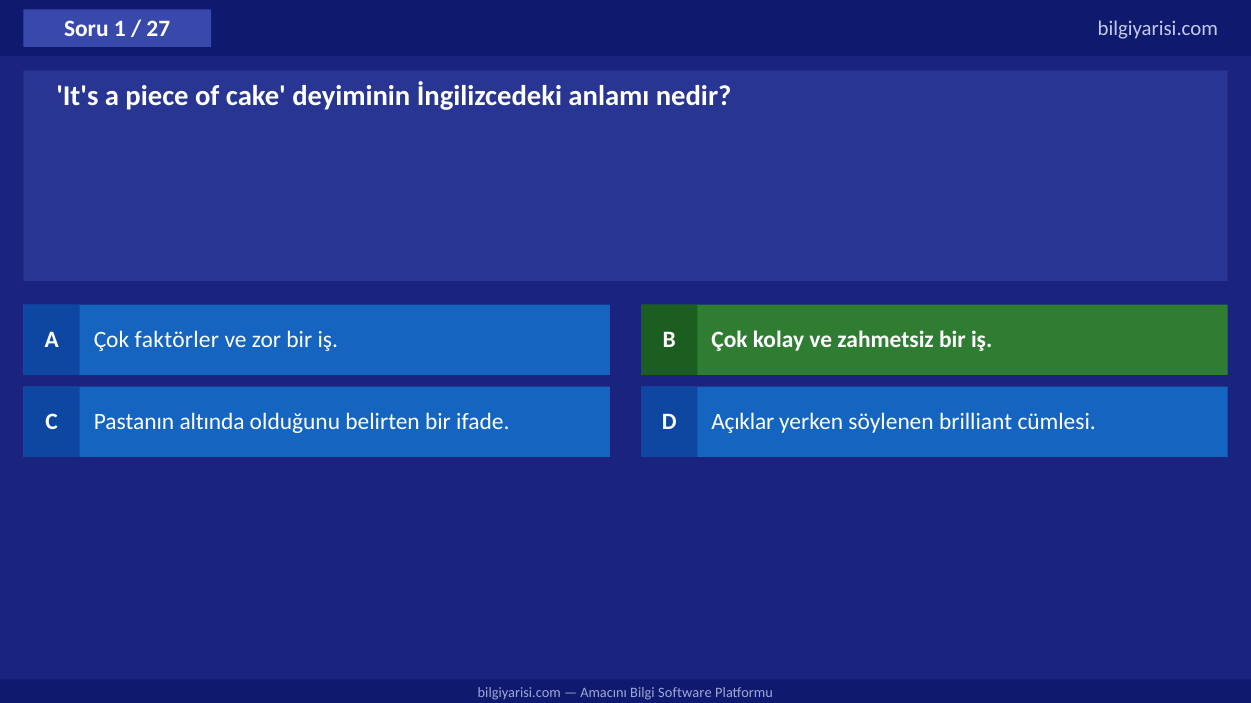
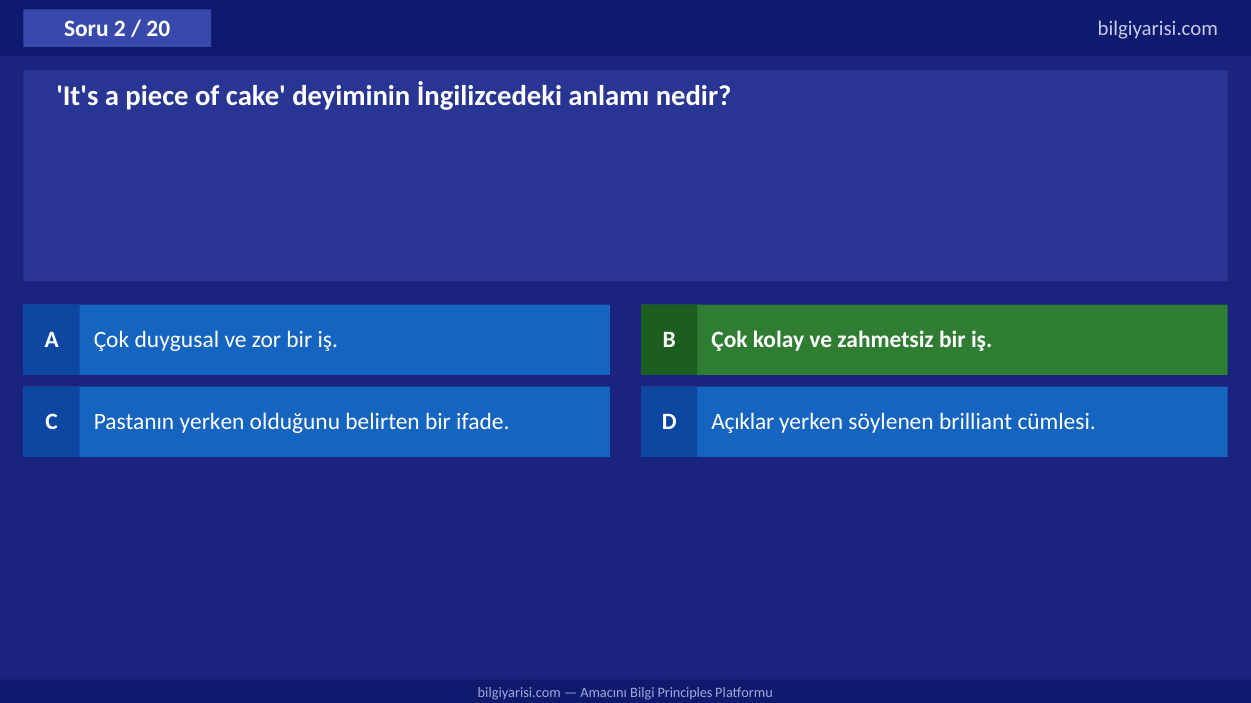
1: 1 -> 2
27: 27 -> 20
faktörler: faktörler -> duygusal
Pastanın altında: altında -> yerken
Software: Software -> Principles
